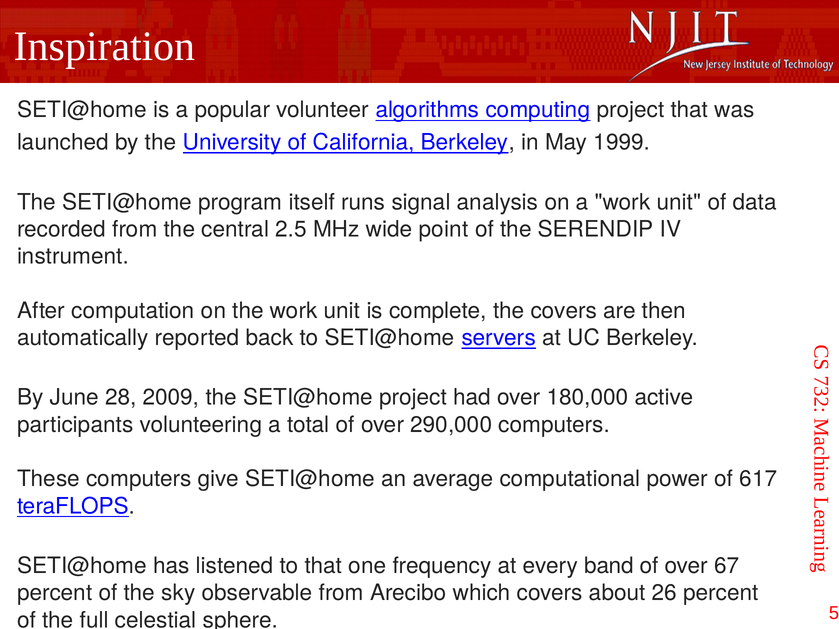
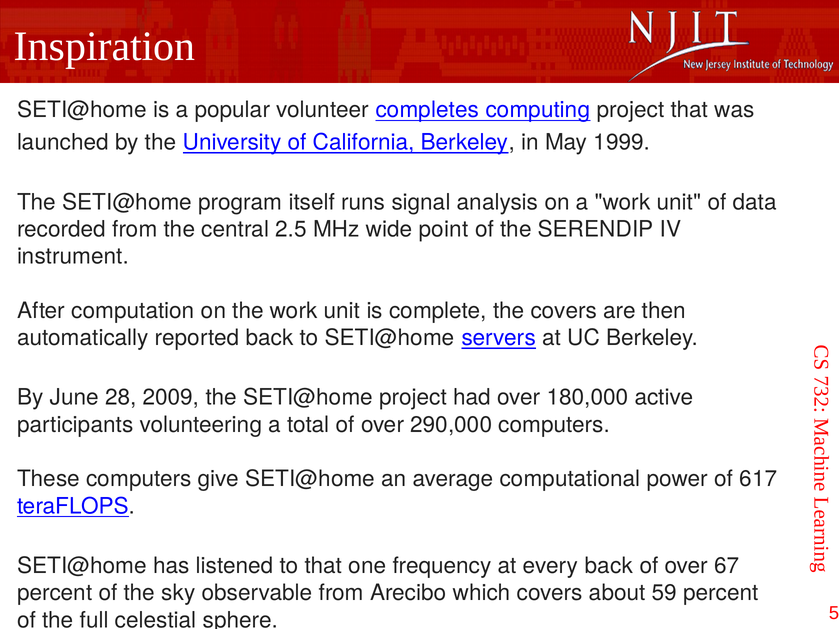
algorithms: algorithms -> completes
every band: band -> back
26: 26 -> 59
